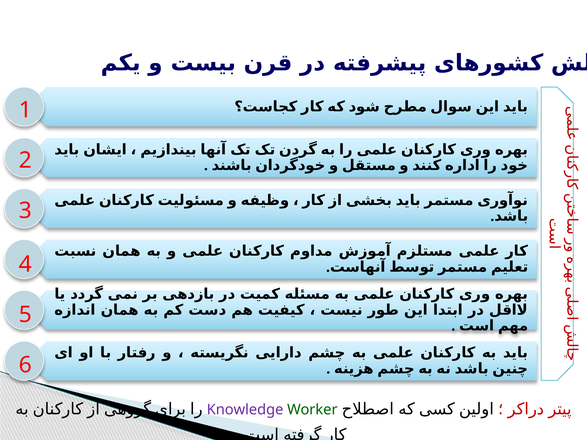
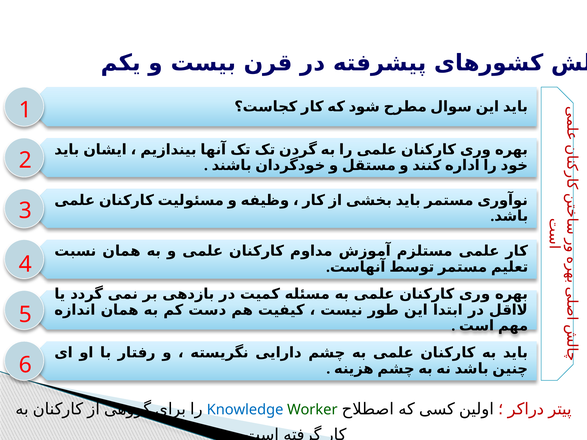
Knowledge colour: purple -> blue
